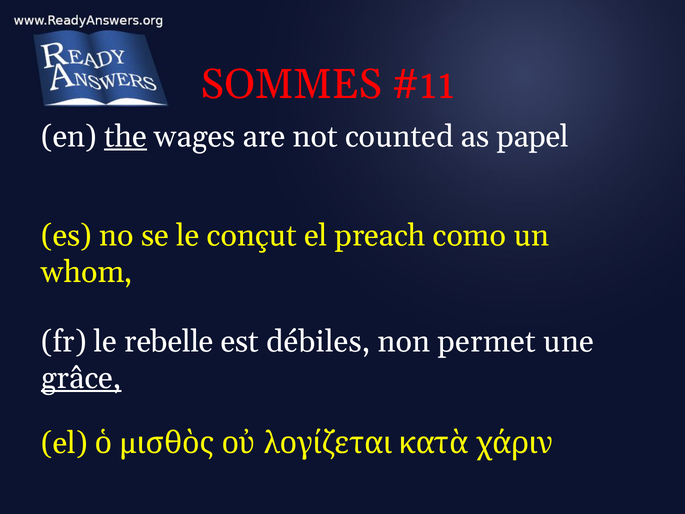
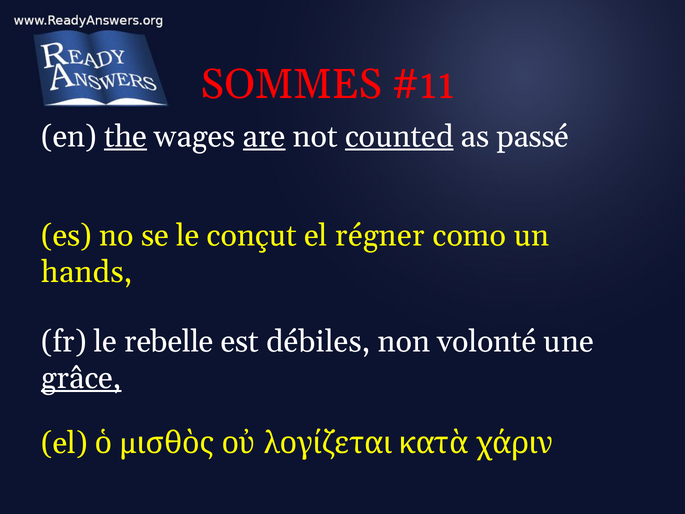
are underline: none -> present
counted underline: none -> present
papel: papel -> passé
preach: preach -> régner
whom: whom -> hands
permet: permet -> volonté
